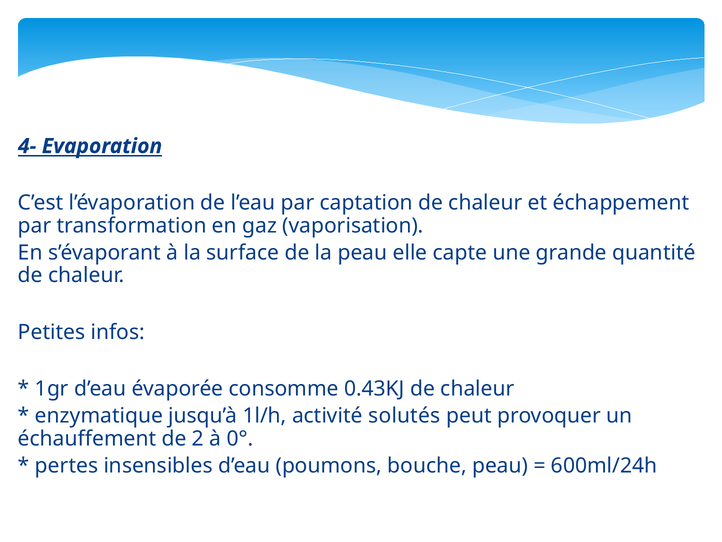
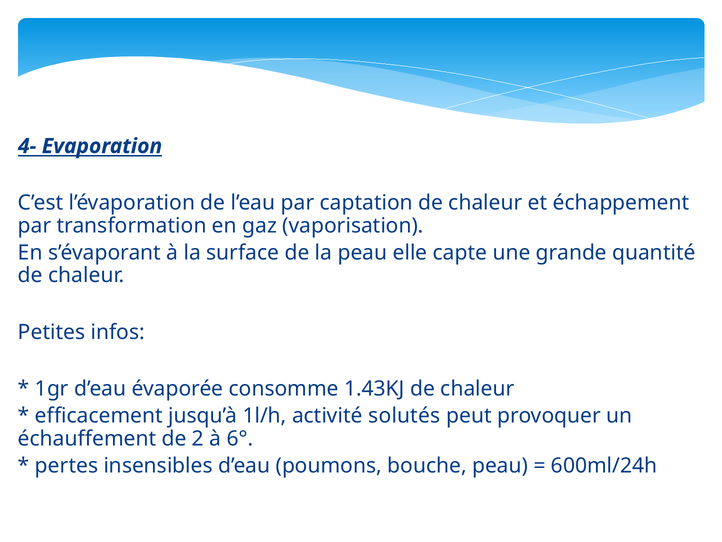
0.43KJ: 0.43KJ -> 1.43KJ
enzymatique: enzymatique -> efficacement
0°: 0° -> 6°
